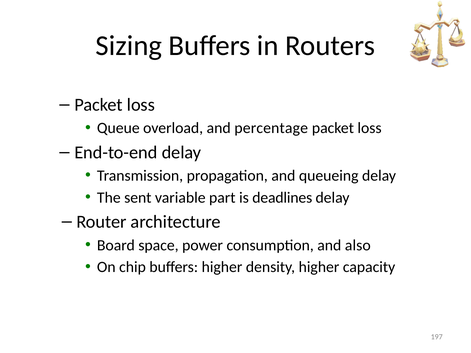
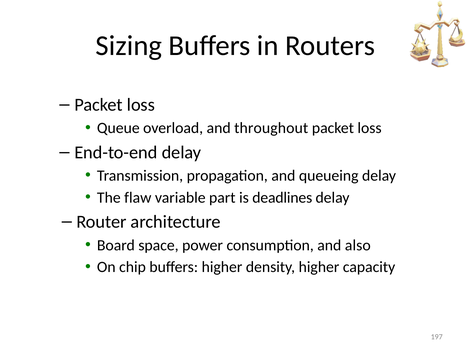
percentage: percentage -> throughout
sent: sent -> flaw
